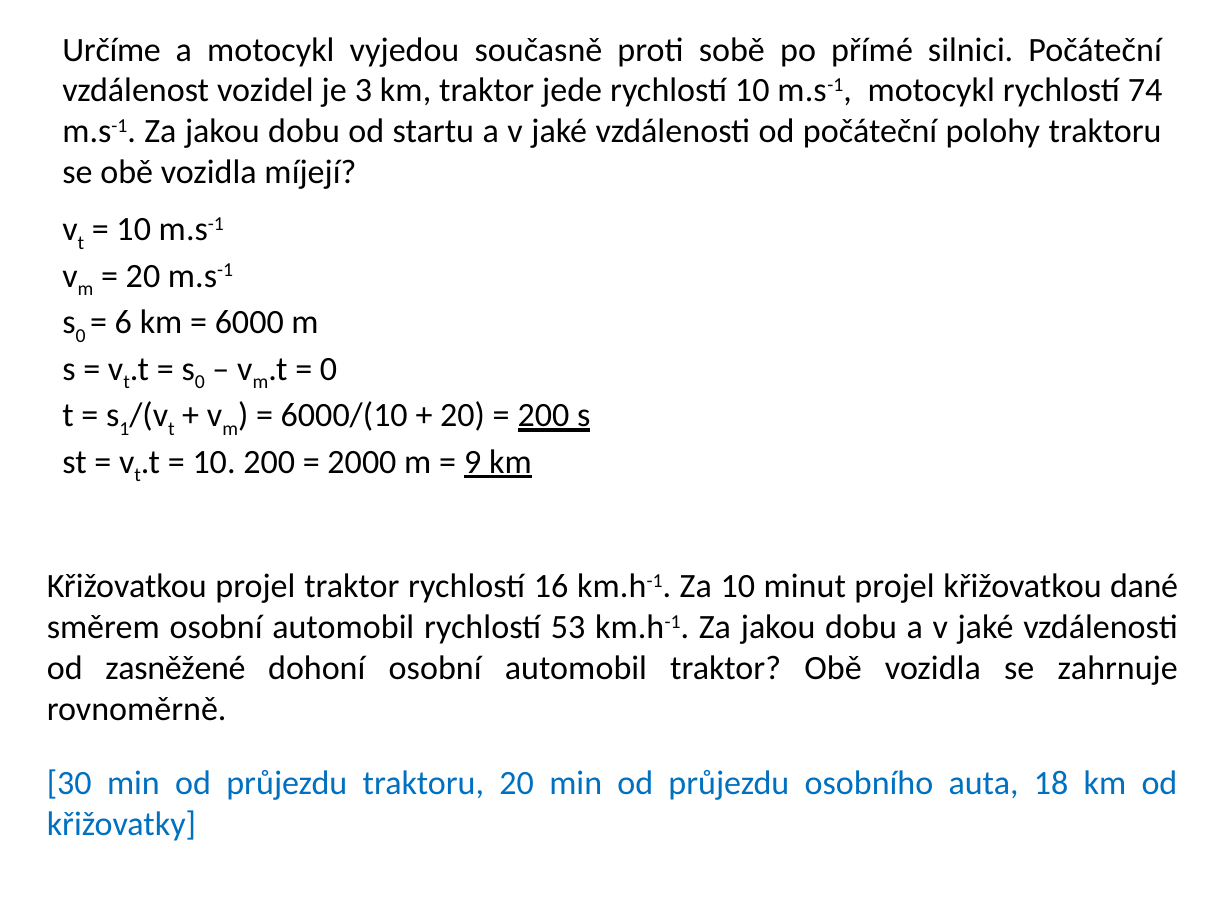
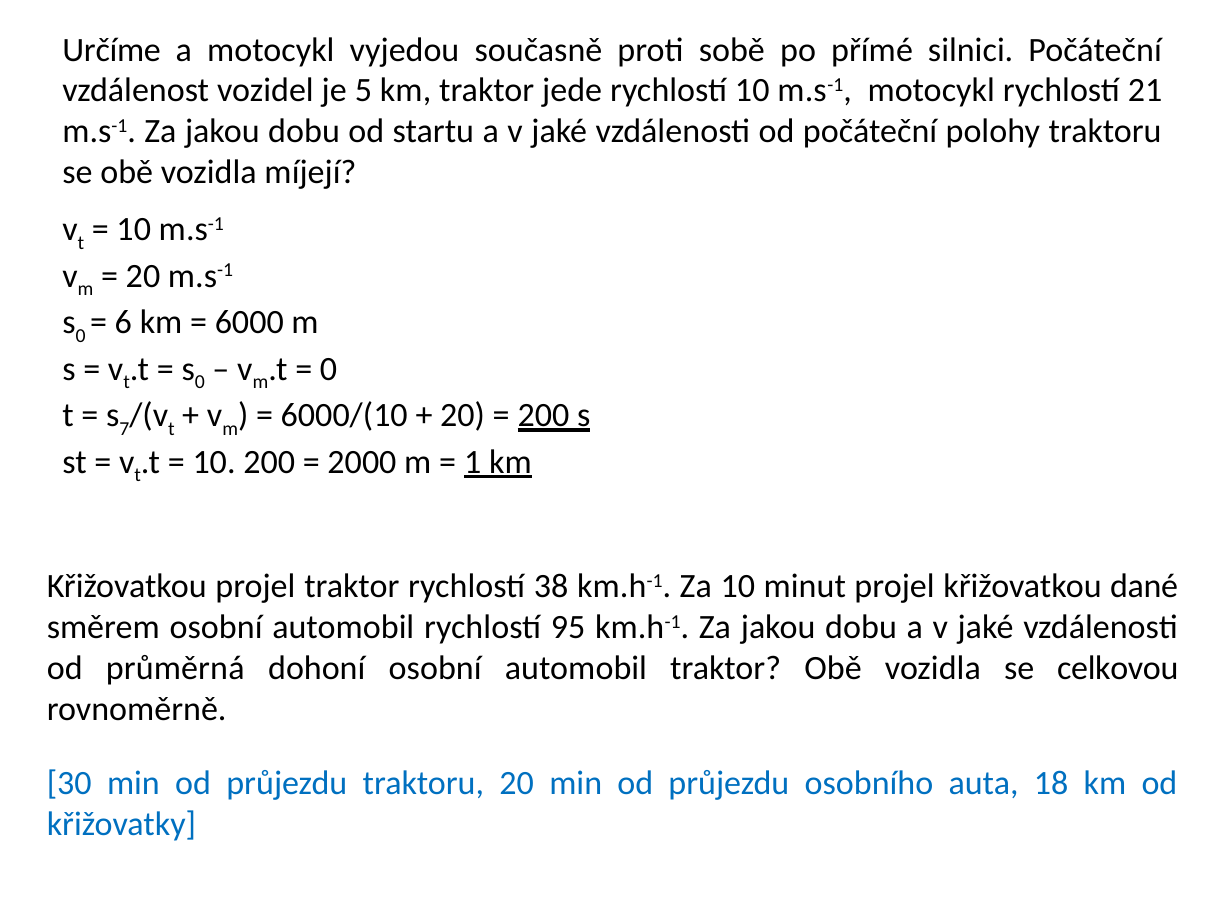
3: 3 -> 5
74: 74 -> 21
1: 1 -> 7
9: 9 -> 1
16: 16 -> 38
53: 53 -> 95
zasněžené: zasněžené -> průměrná
zahrnuje: zahrnuje -> celkovou
